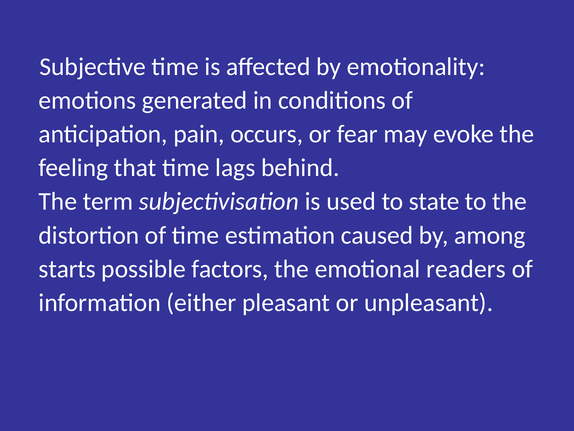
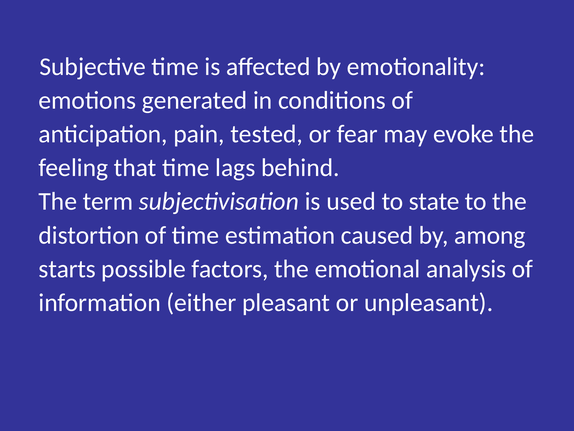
occurs: occurs -> tested
readers: readers -> analysis
